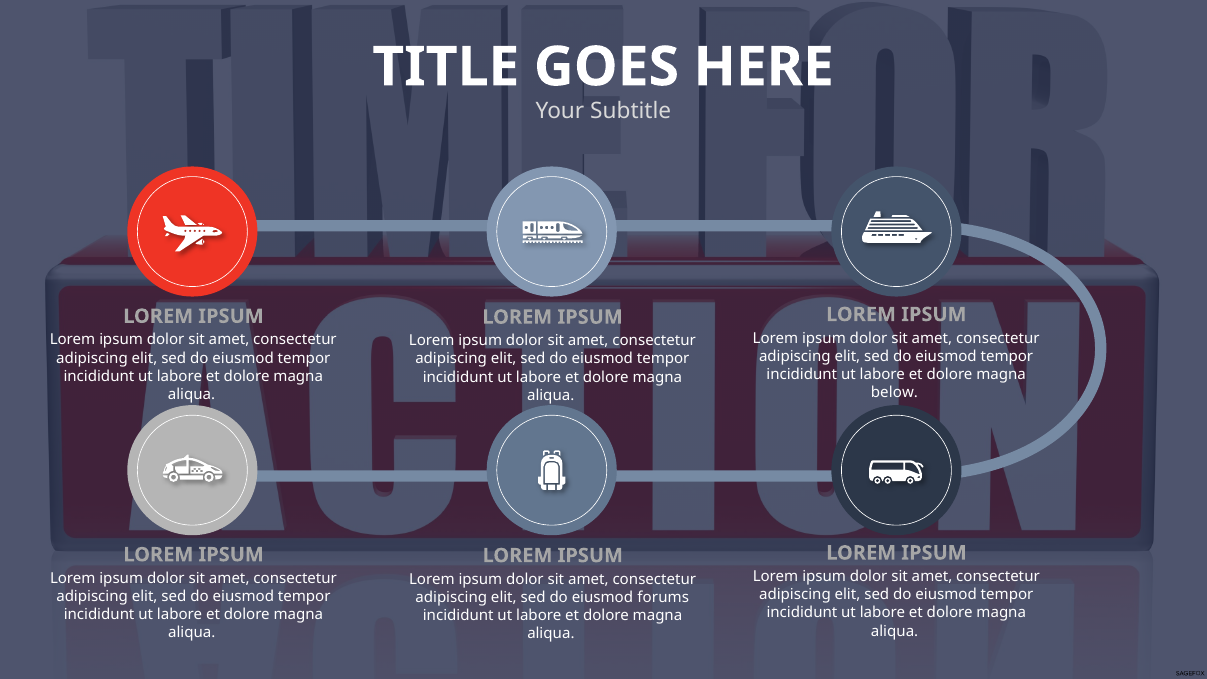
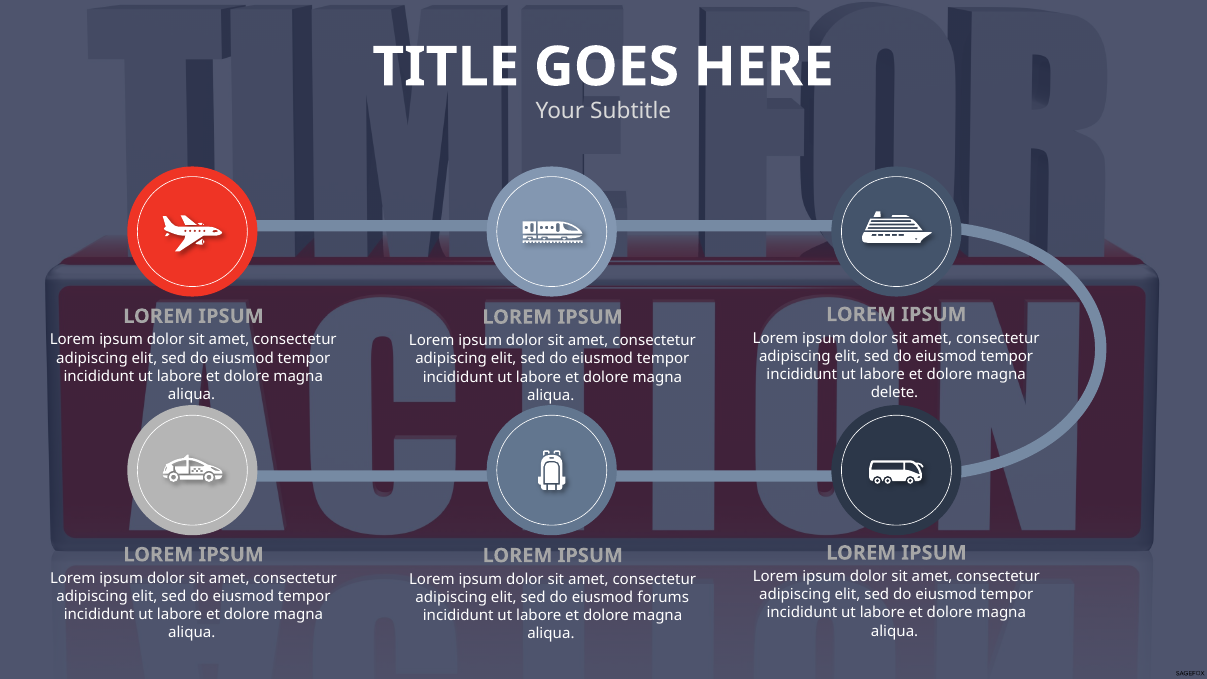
below: below -> delete
